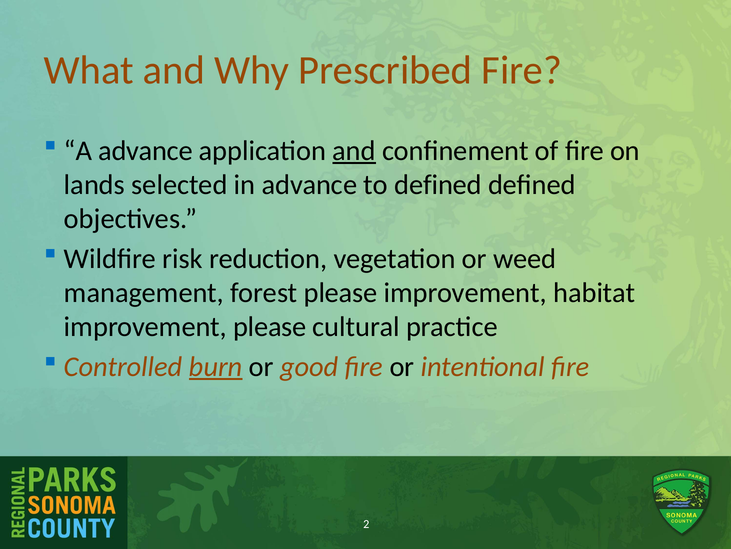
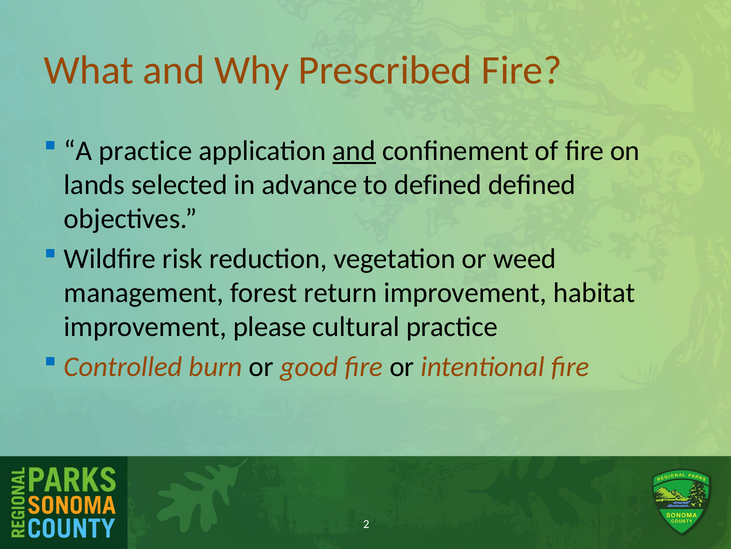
A advance: advance -> practice
forest please: please -> return
burn underline: present -> none
